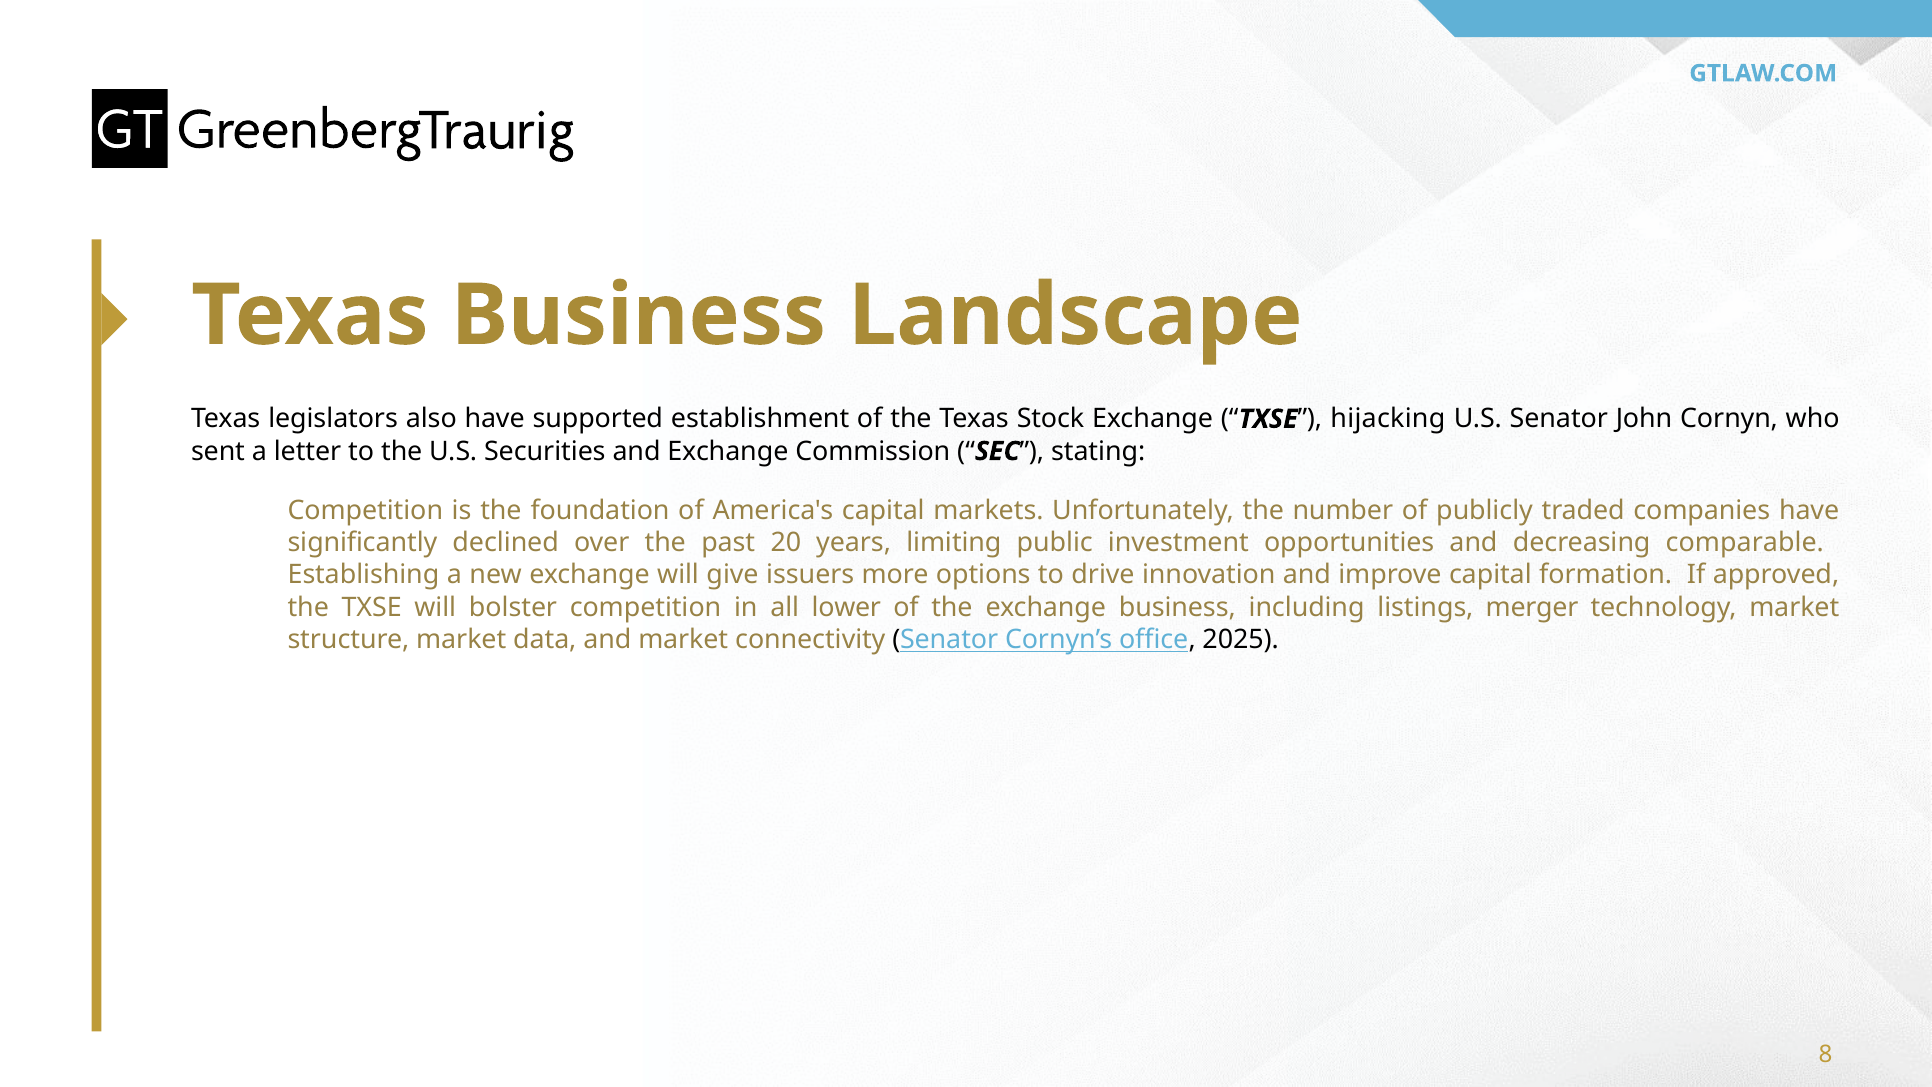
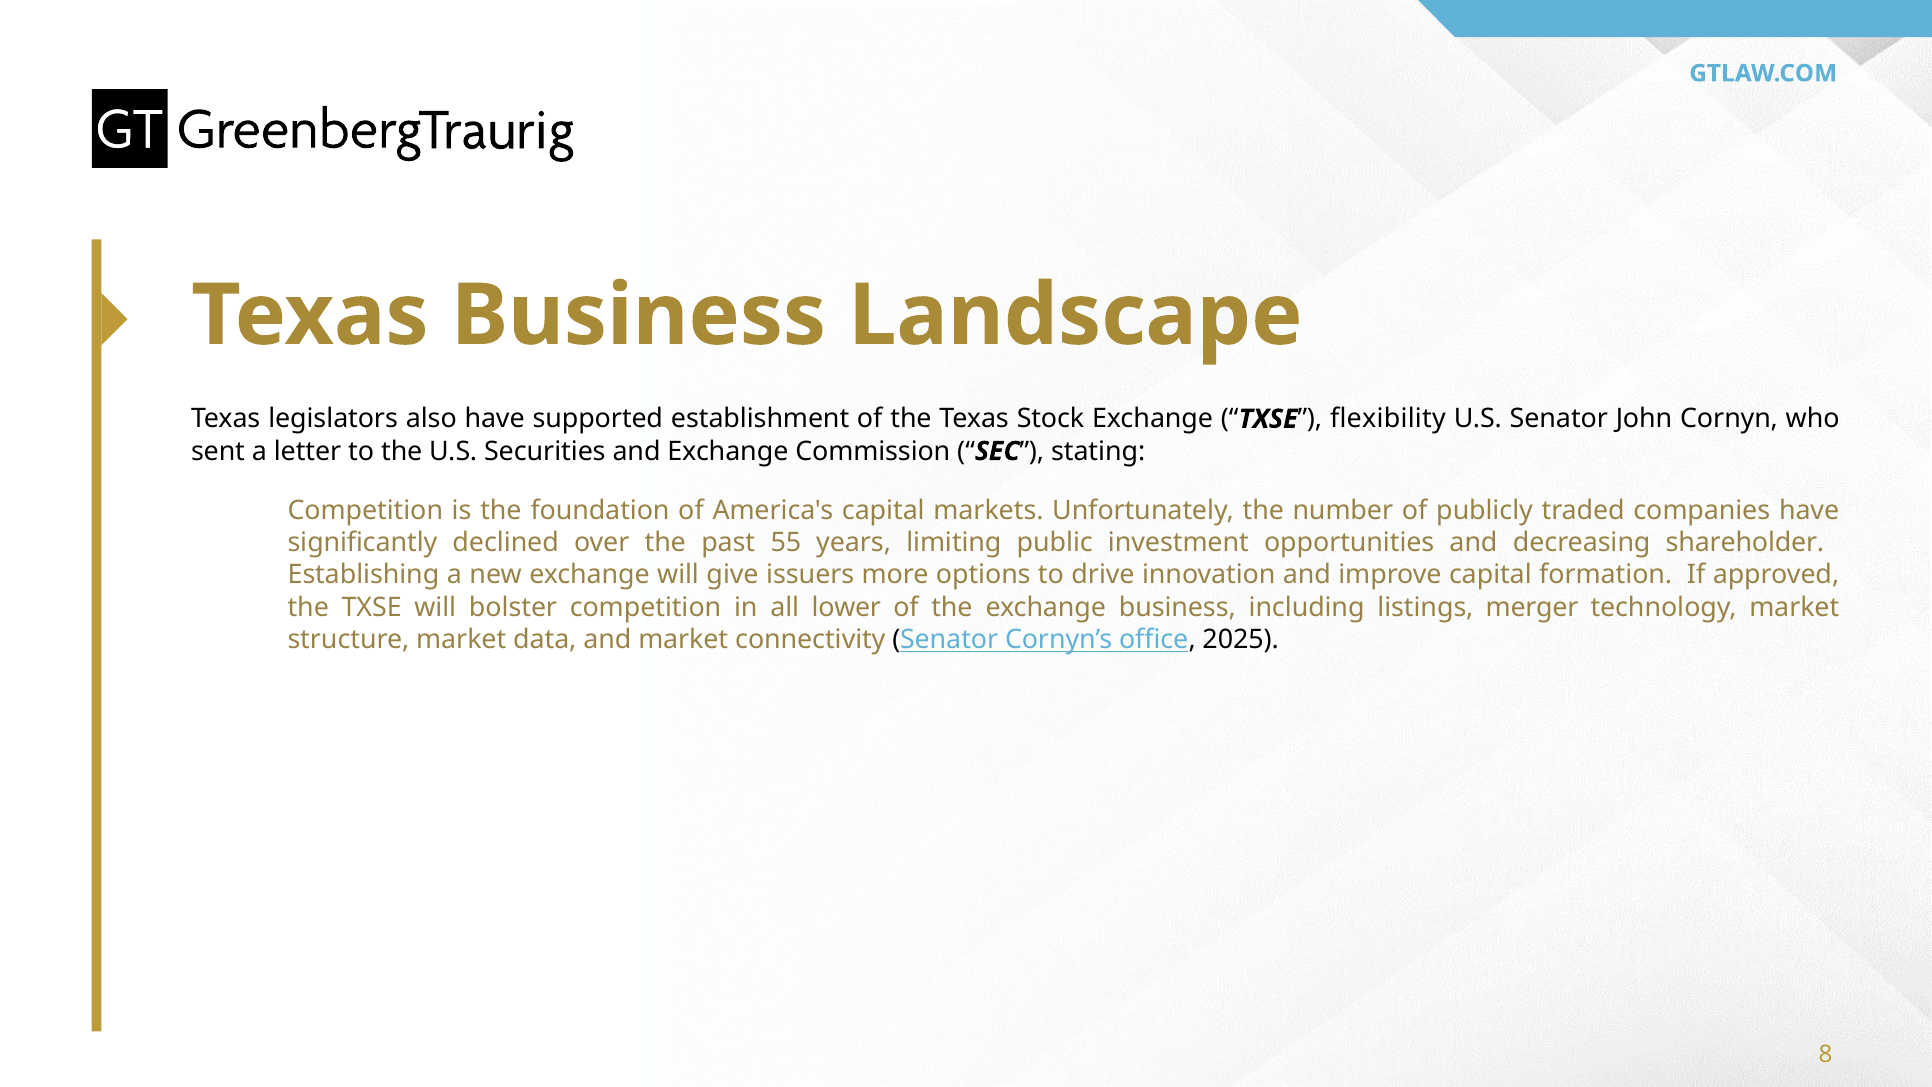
hijacking: hijacking -> flexibility
20: 20 -> 55
comparable: comparable -> shareholder
